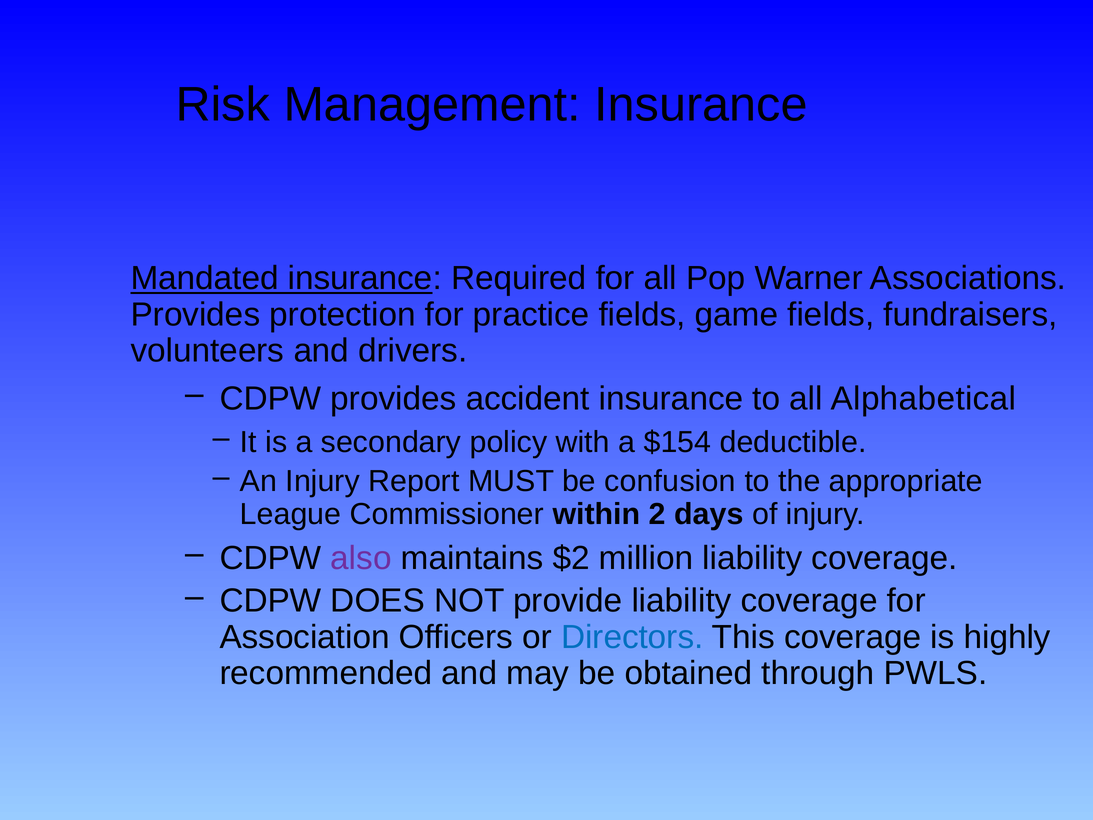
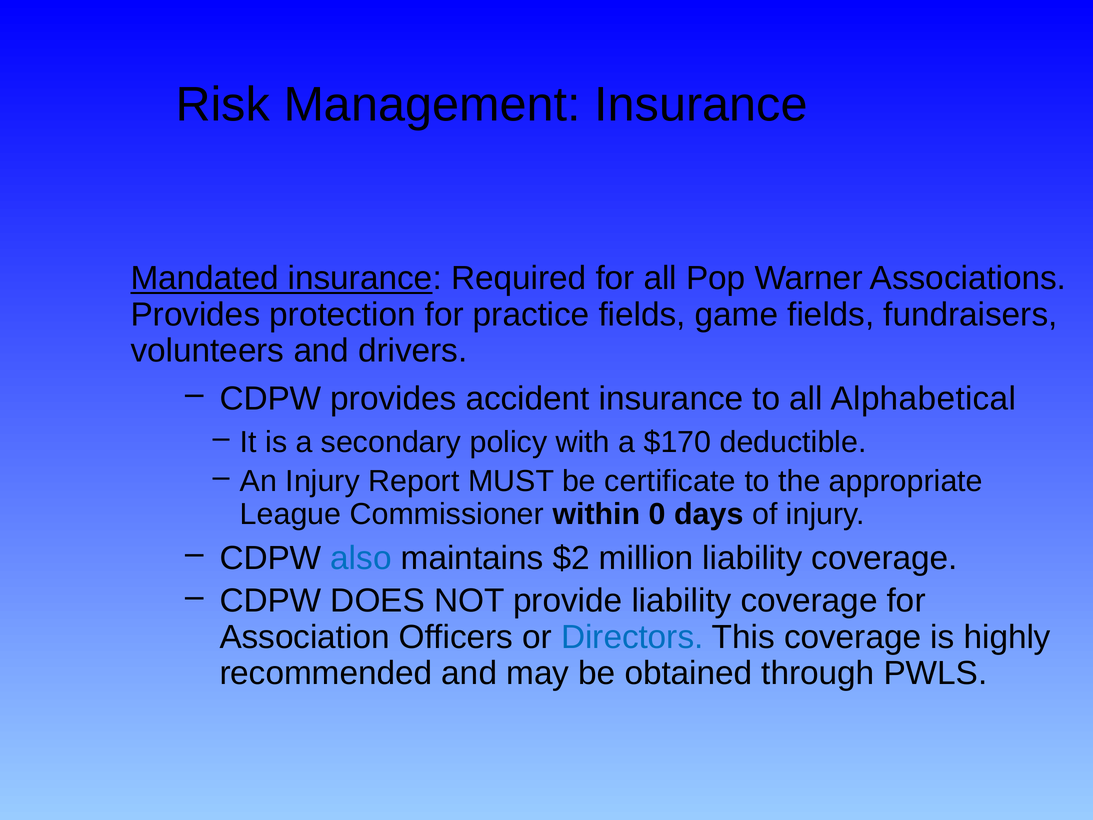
$154: $154 -> $170
confusion: confusion -> certificate
2: 2 -> 0
also colour: purple -> blue
